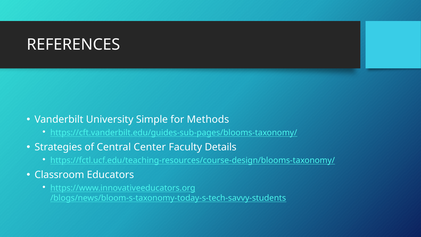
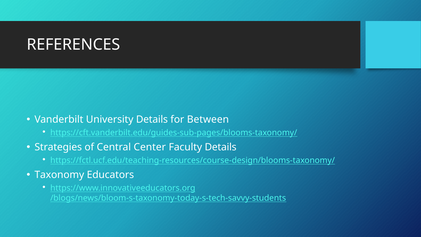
University Simple: Simple -> Details
Methods: Methods -> Between
Classroom: Classroom -> Taxonomy
